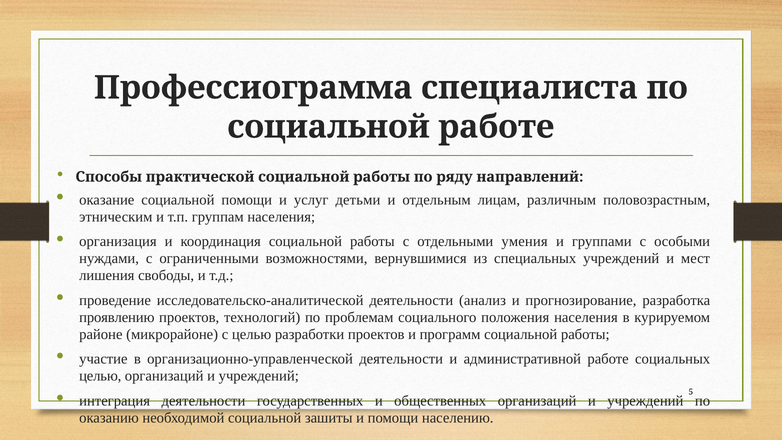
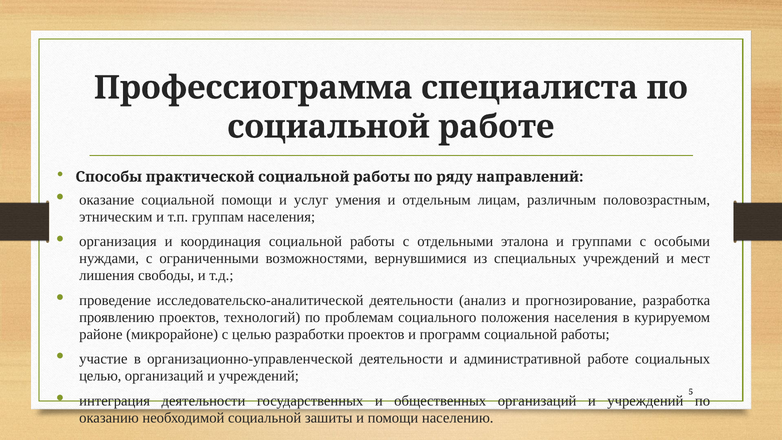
детьми: детьми -> умения
умения: умения -> эталона
